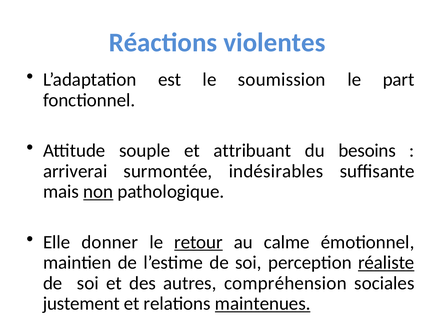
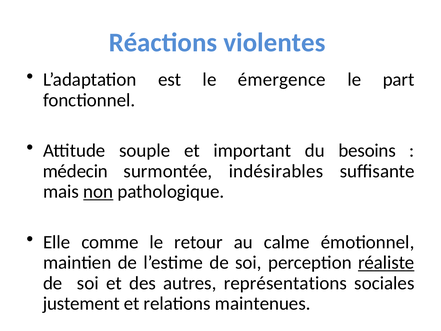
soumission: soumission -> émergence
attribuant: attribuant -> important
arriverai: arriverai -> médecin
donner: donner -> comme
retour underline: present -> none
compréhension: compréhension -> représentations
maintenues underline: present -> none
